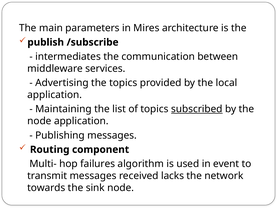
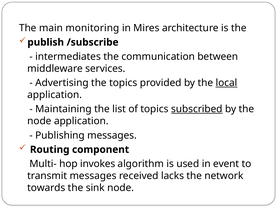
parameters: parameters -> monitoring
local underline: none -> present
failures: failures -> invokes
